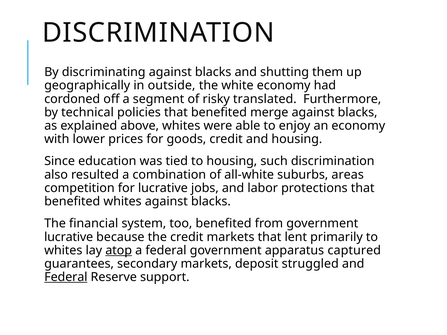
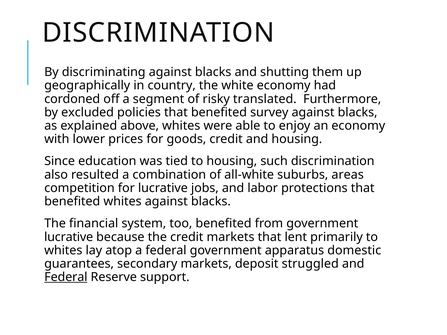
outside: outside -> country
technical: technical -> excluded
merge: merge -> survey
atop underline: present -> none
captured: captured -> domestic
